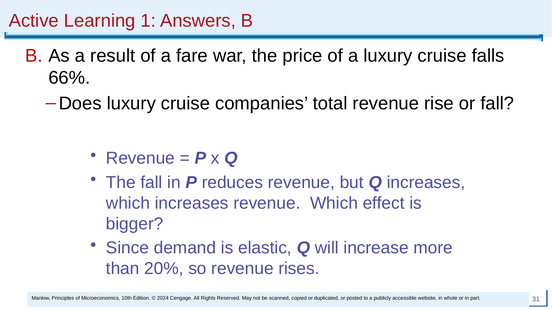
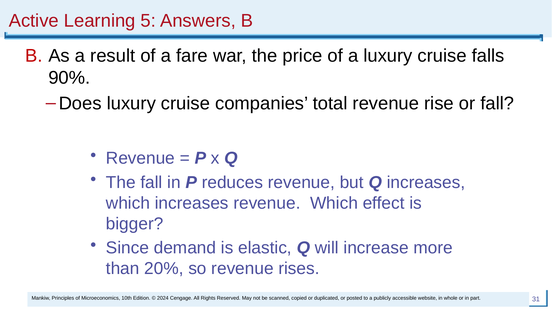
1: 1 -> 5
66%: 66% -> 90%
